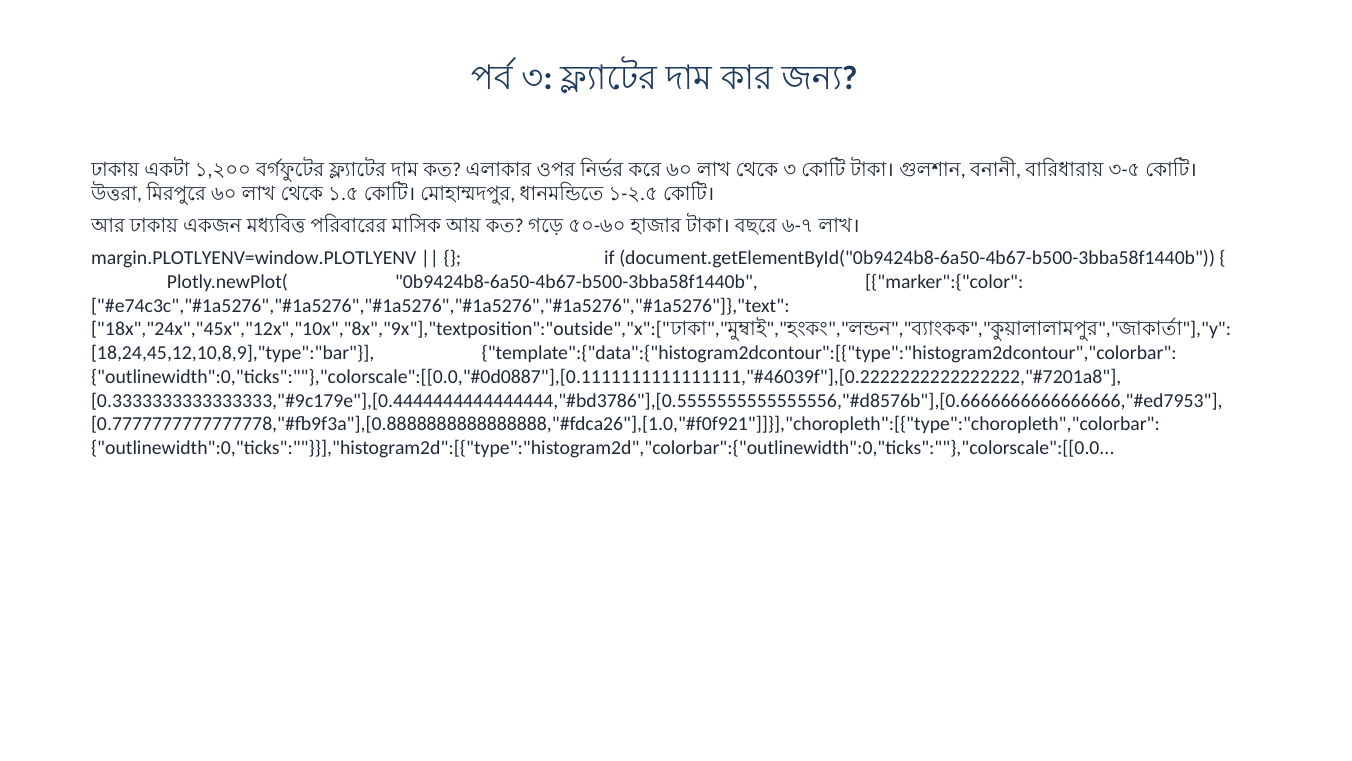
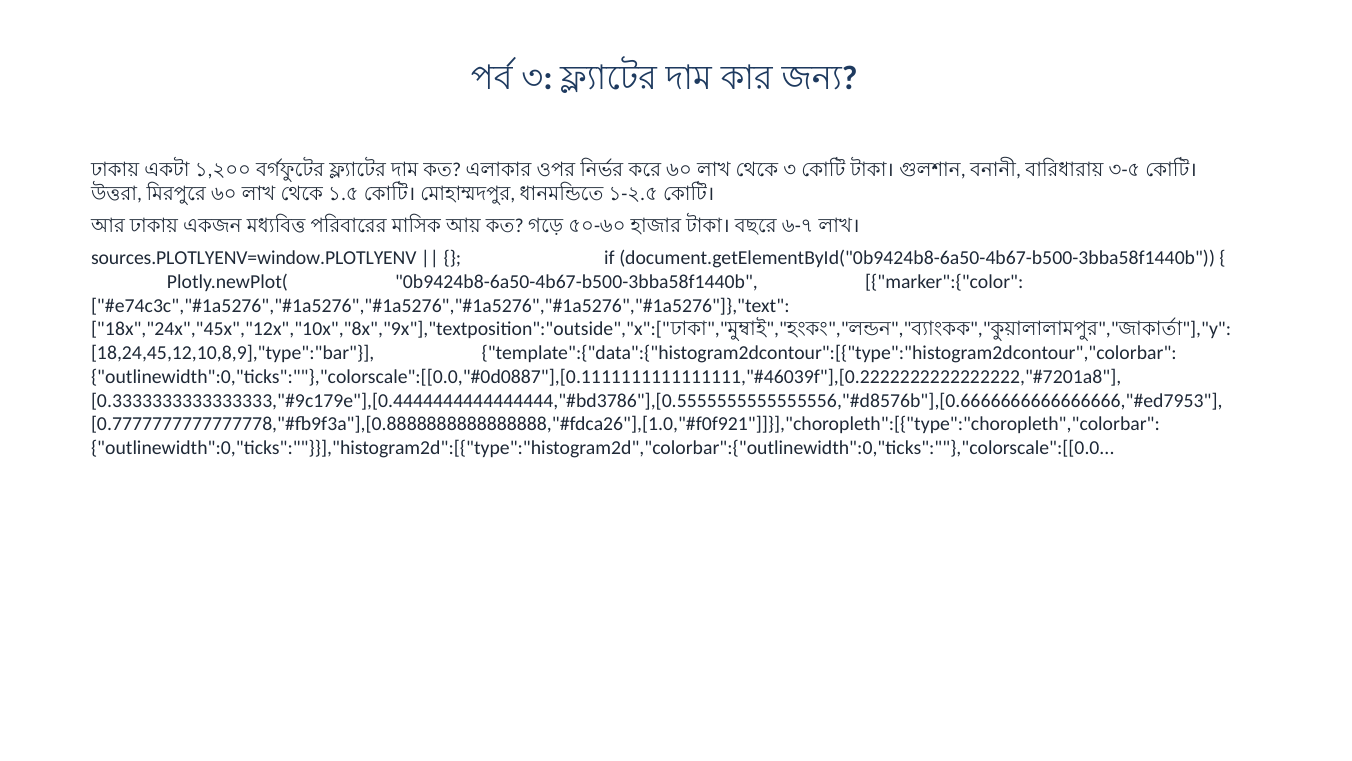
margin.PLOTLYENV=window.PLOTLYENV: margin.PLOTLYENV=window.PLOTLYENV -> sources.PLOTLYENV=window.PLOTLYENV
